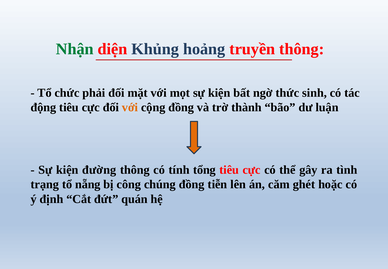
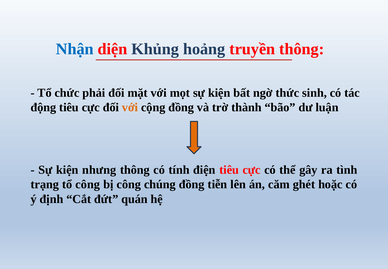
Nhận colour: green -> blue
đường: đường -> nhưng
tổng: tổng -> điện
tổ nẵng: nẵng -> công
